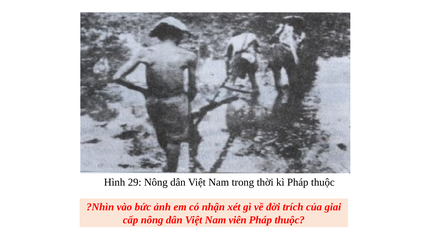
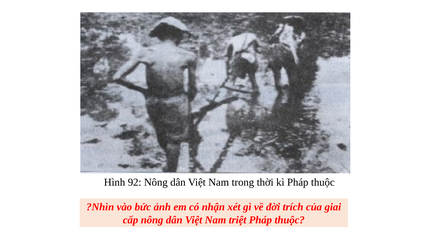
29: 29 -> 92
viên: viên -> triệt
